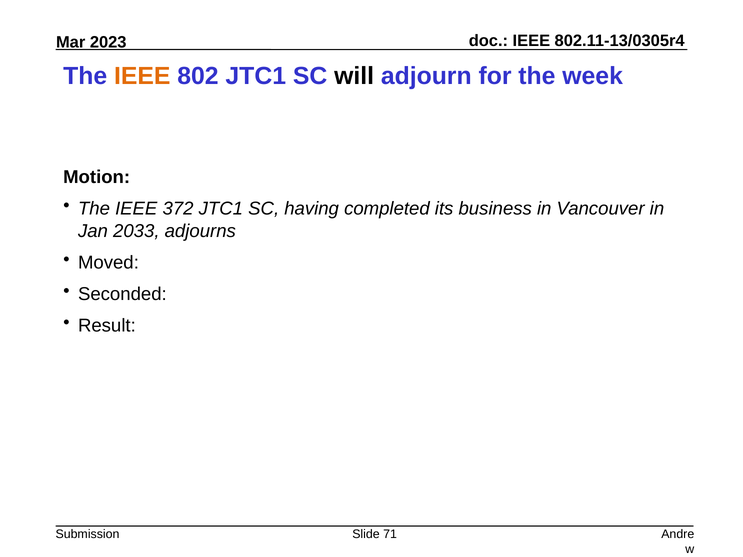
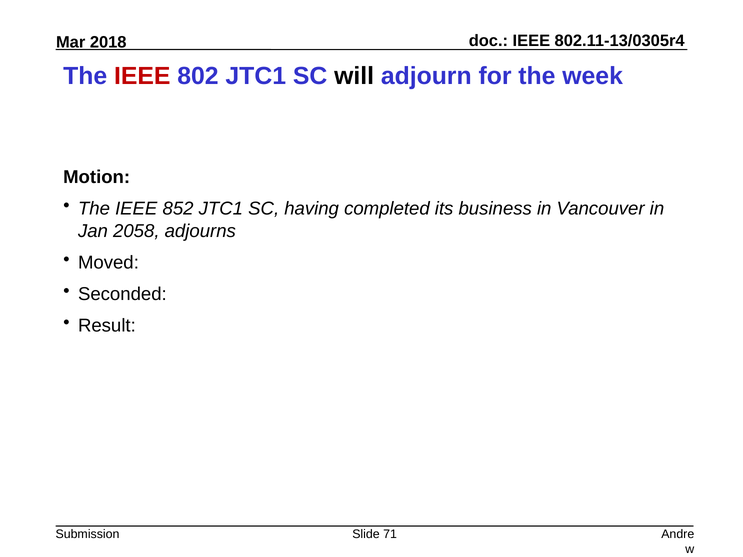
2023: 2023 -> 2018
IEEE at (142, 76) colour: orange -> red
372: 372 -> 852
2033: 2033 -> 2058
